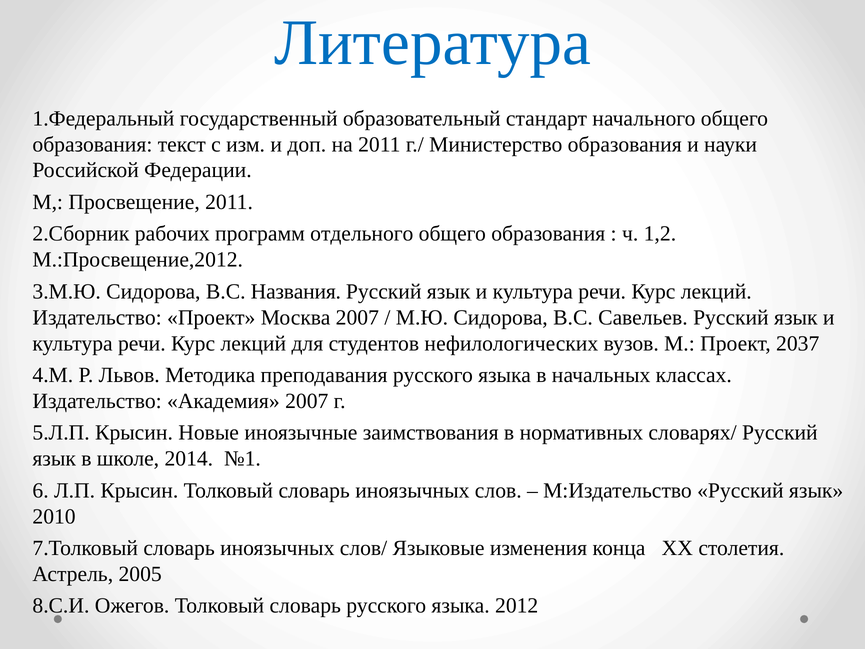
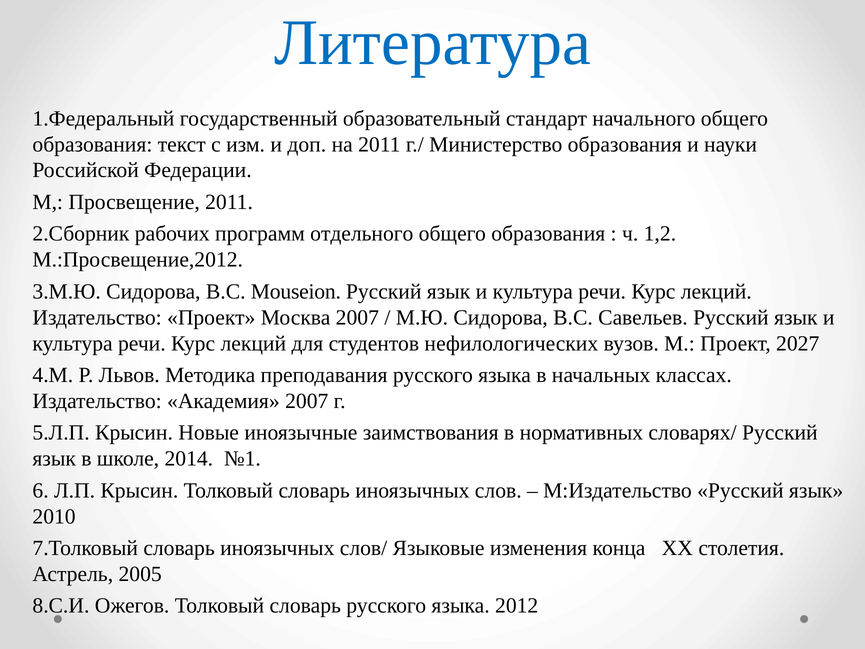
Названия: Названия -> Mouseion
2037: 2037 -> 2027
